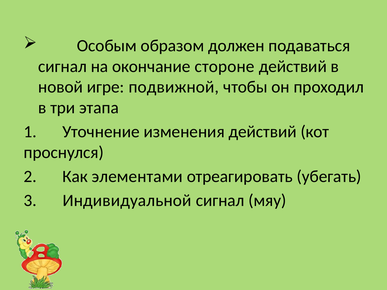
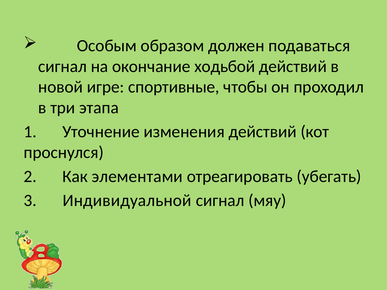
стороне: стороне -> ходьбой
подвижной: подвижной -> спортивные
